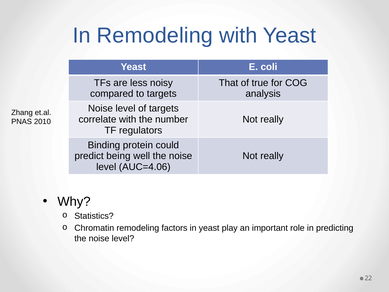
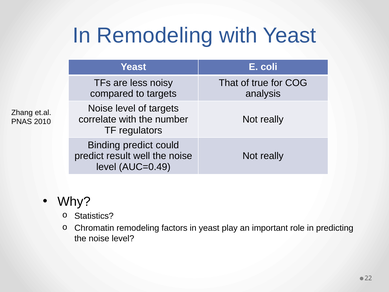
Binding protein: protein -> predict
being: being -> result
AUC=4.06: AUC=4.06 -> AUC=0.49
